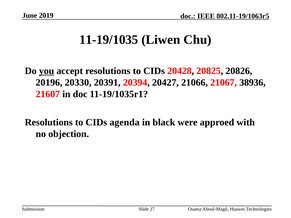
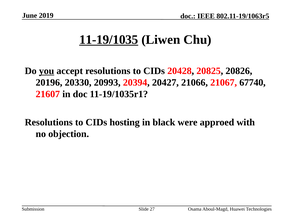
11-19/1035 underline: none -> present
20391: 20391 -> 20993
38936: 38936 -> 67740
agenda: agenda -> hosting
